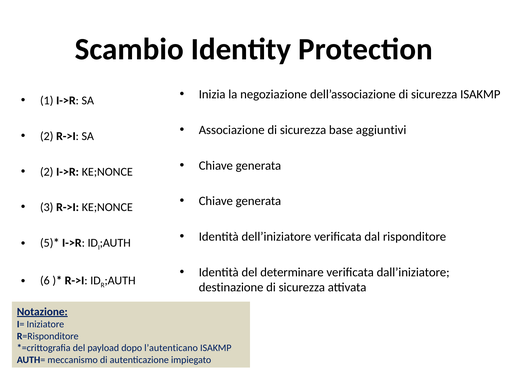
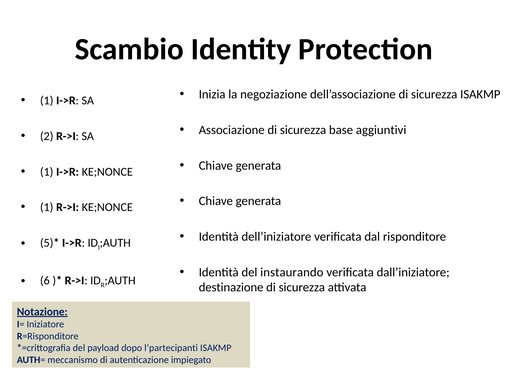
2 at (47, 172): 2 -> 1
3 at (47, 207): 3 -> 1
determinare: determinare -> instaurando
l’autenticano: l’autenticano -> l’partecipanti
